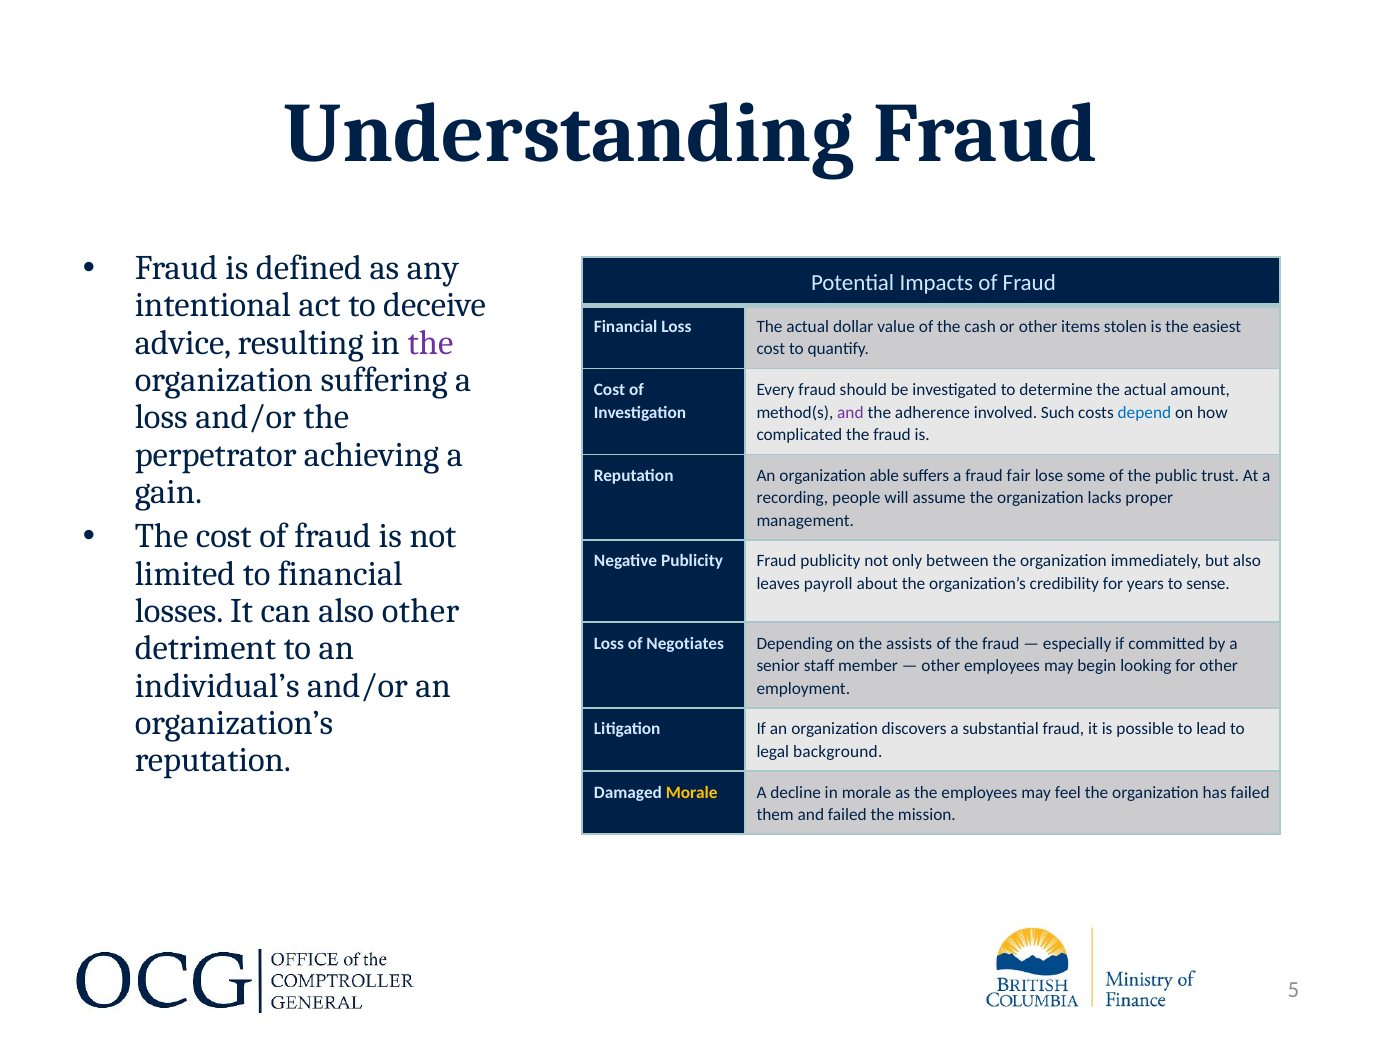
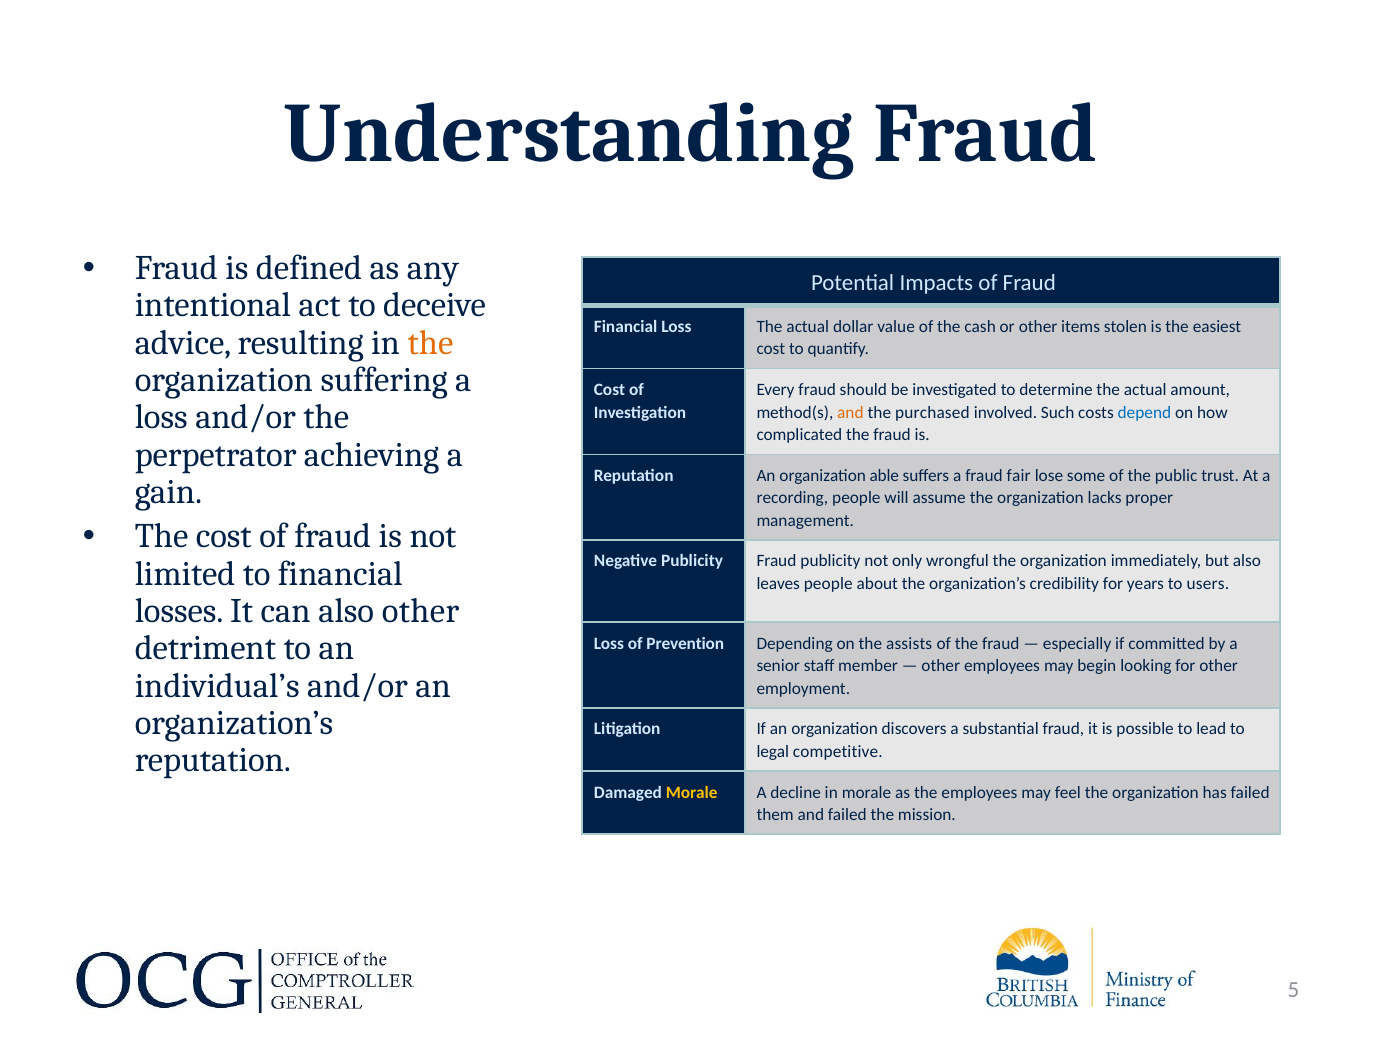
the at (430, 342) colour: purple -> orange
and at (850, 412) colour: purple -> orange
adherence: adherence -> purchased
between: between -> wrongful
leaves payroll: payroll -> people
sense: sense -> users
Negotiates: Negotiates -> Prevention
background: background -> competitive
